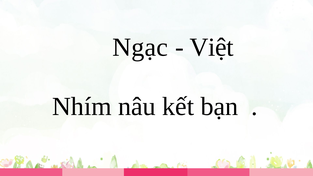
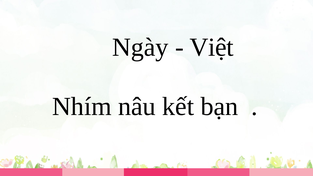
Ngạc: Ngạc -> Ngày
